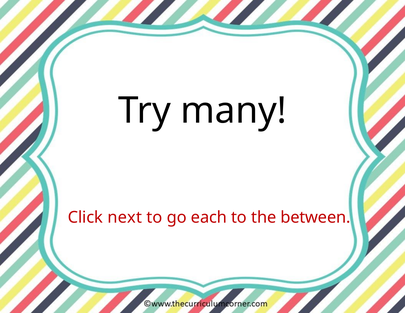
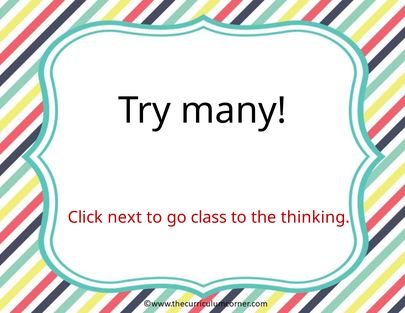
each: each -> class
between: between -> thinking
